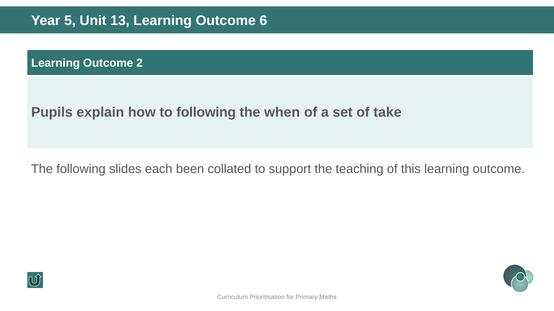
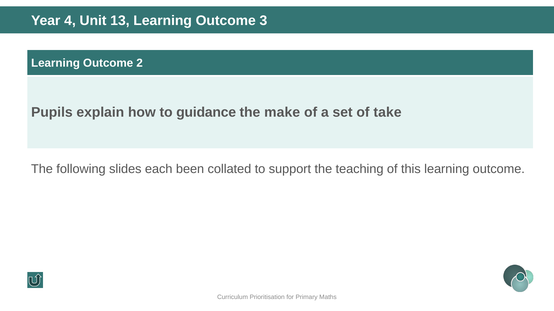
5: 5 -> 4
6: 6 -> 3
to following: following -> guidance
when: when -> make
